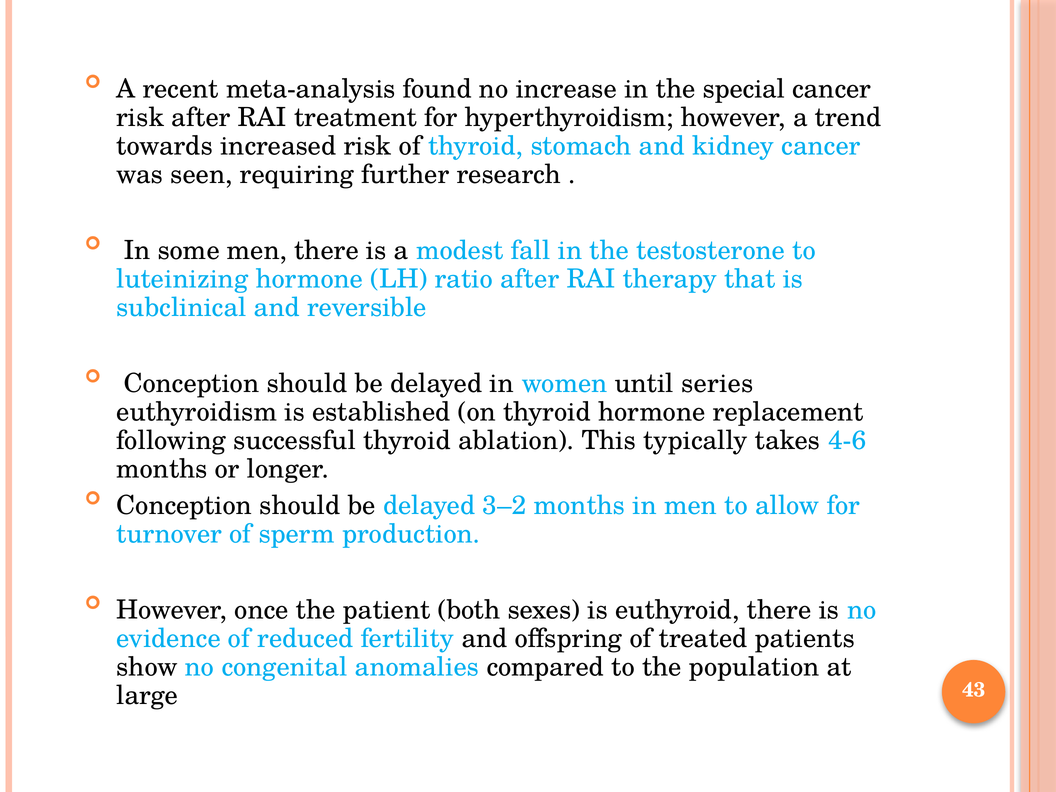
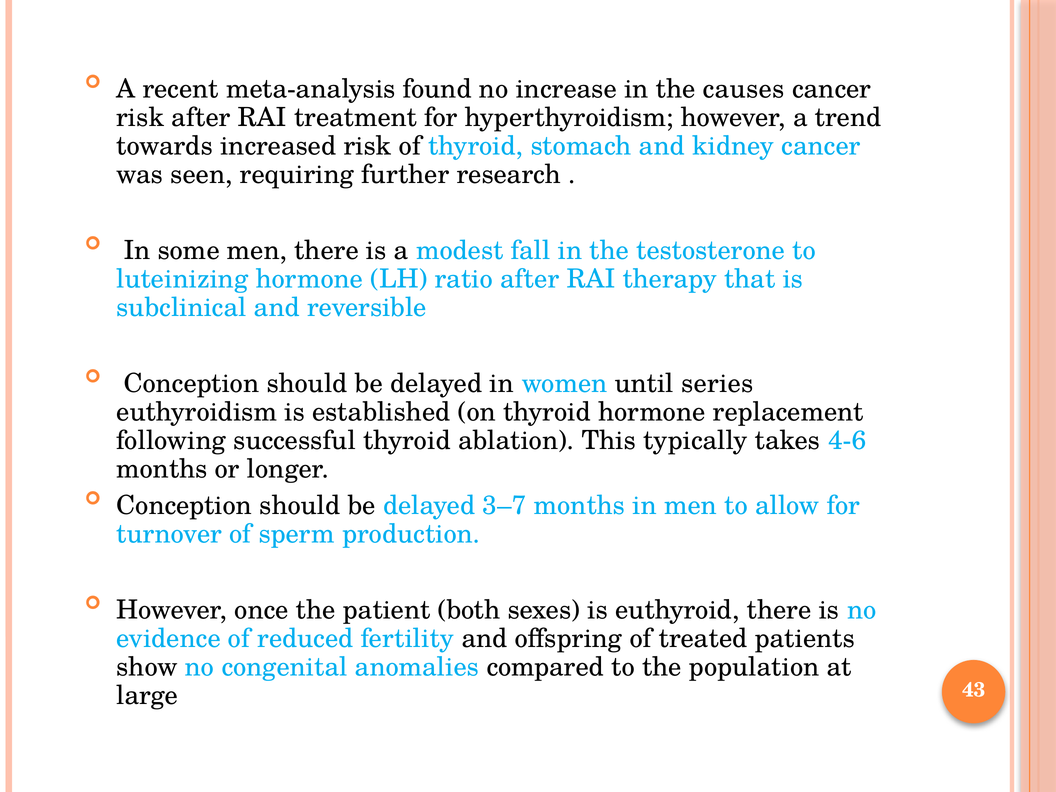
special: special -> causes
3–2: 3–2 -> 3–7
